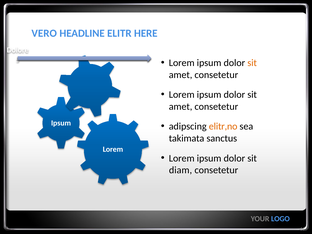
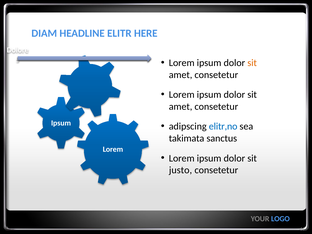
VERO: VERO -> DIAM
elitr,no colour: orange -> blue
diam: diam -> justo
